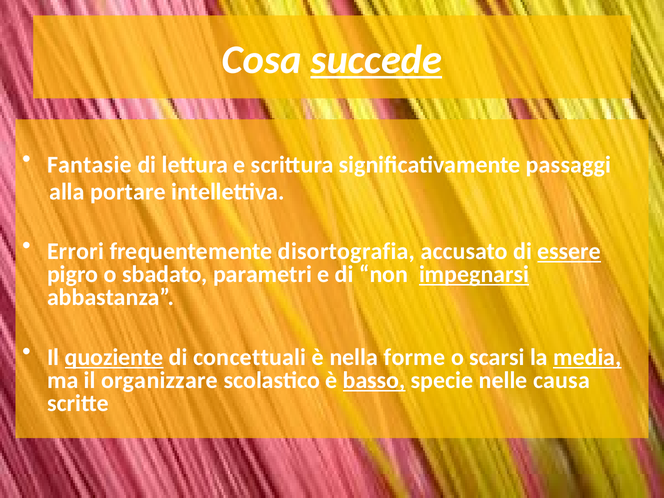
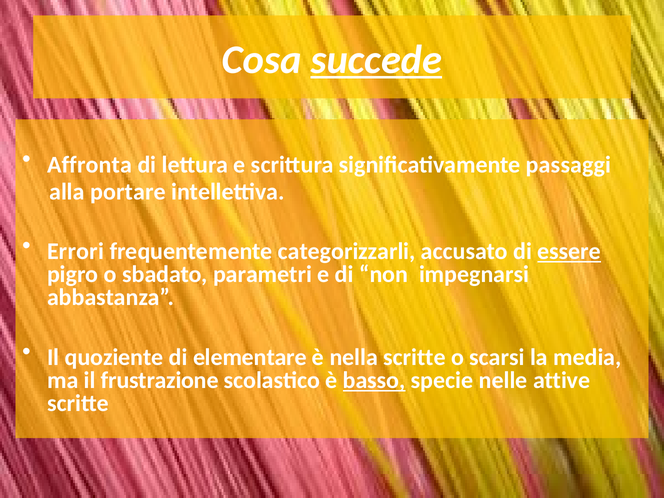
Fantasie: Fantasie -> Affronta
disortografia: disortografia -> categorizzarli
impegnarsi underline: present -> none
quoziente underline: present -> none
concettuali: concettuali -> elementare
nella forme: forme -> scritte
media underline: present -> none
organizzare: organizzare -> frustrazione
causa: causa -> attive
